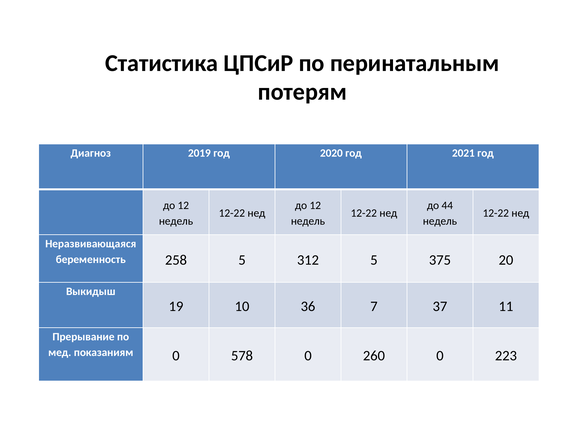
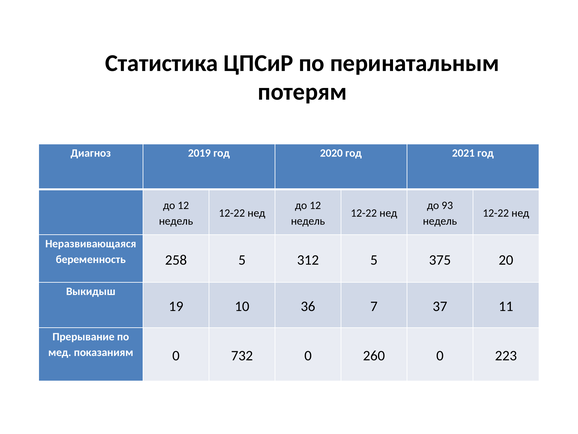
44: 44 -> 93
578: 578 -> 732
